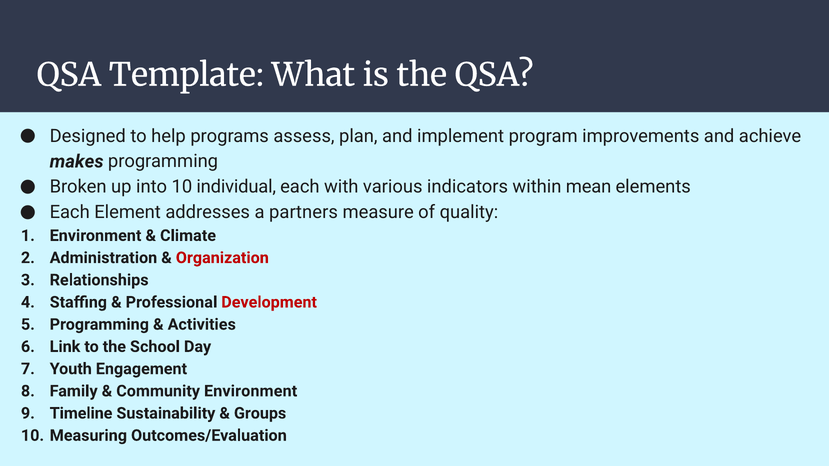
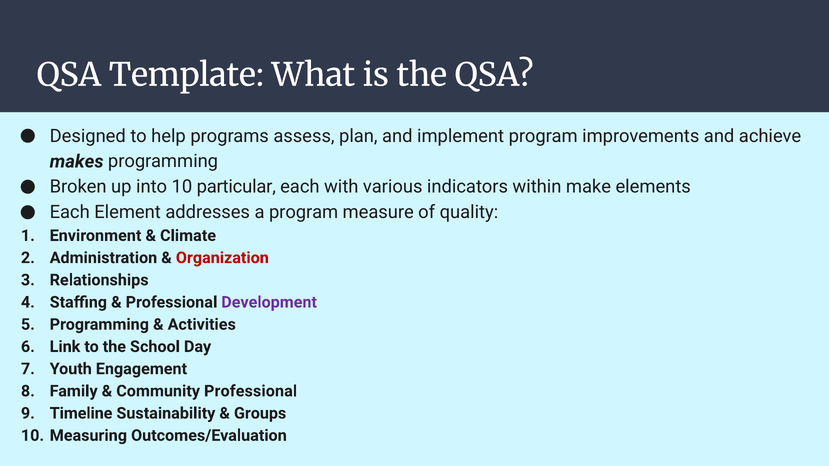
individual: individual -> particular
mean: mean -> make
a partners: partners -> program
Development colour: red -> purple
Community Environment: Environment -> Professional
